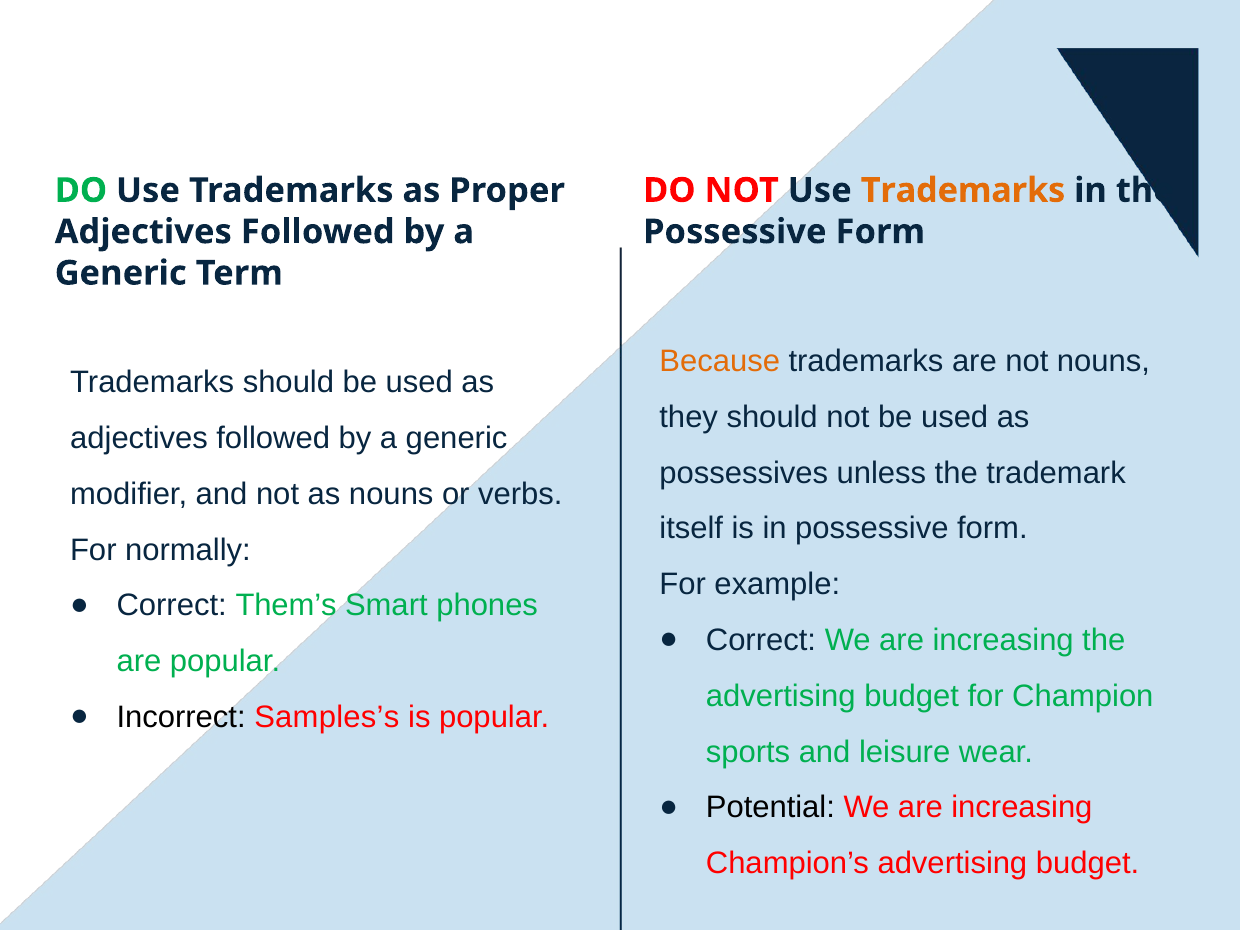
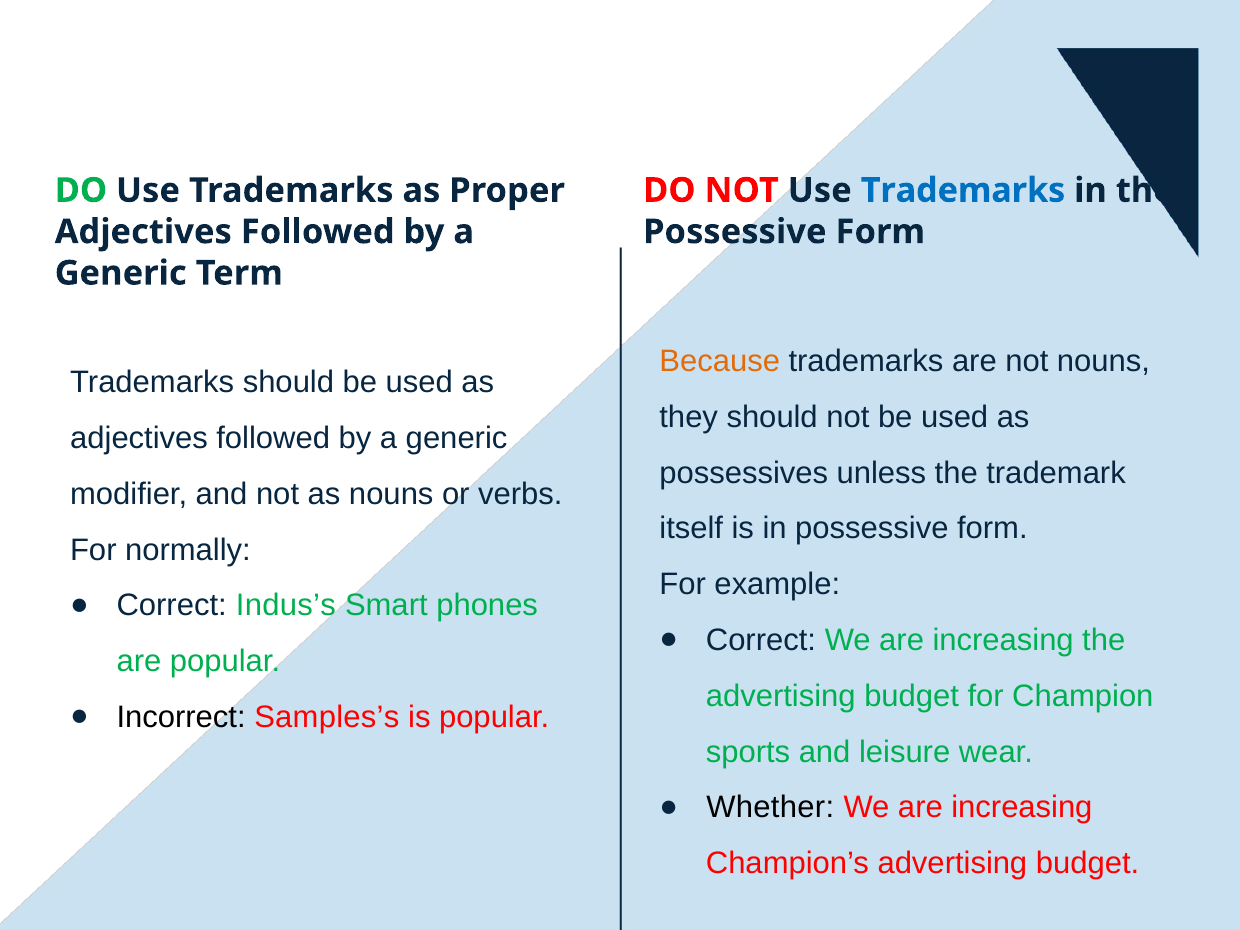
Trademarks at (963, 190) colour: orange -> blue
Them’s: Them’s -> Indus’s
Potential: Potential -> Whether
